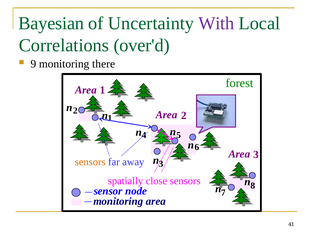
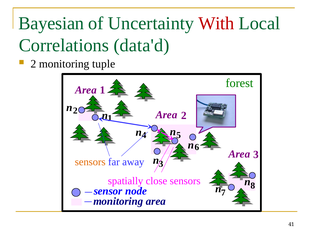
With colour: purple -> red
over'd: over'd -> data'd
9 at (33, 64): 9 -> 2
there: there -> tuple
